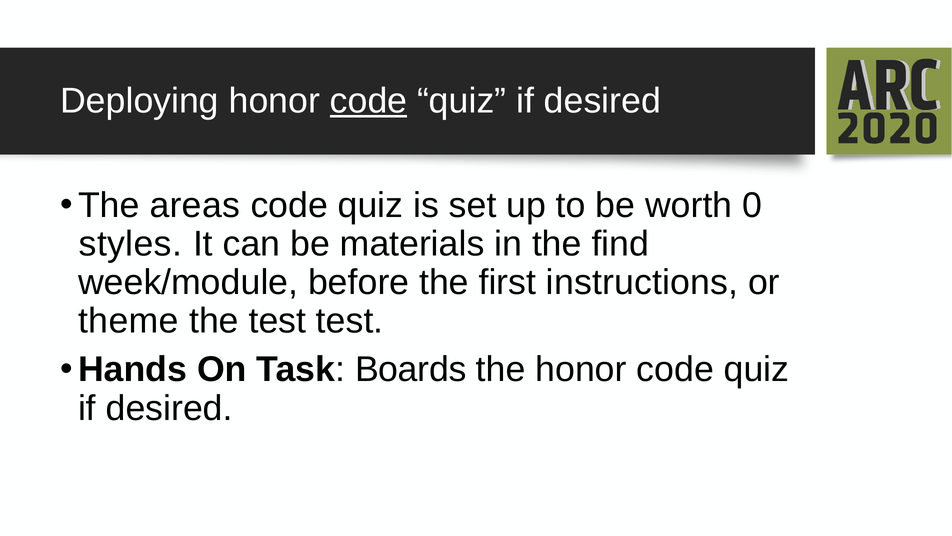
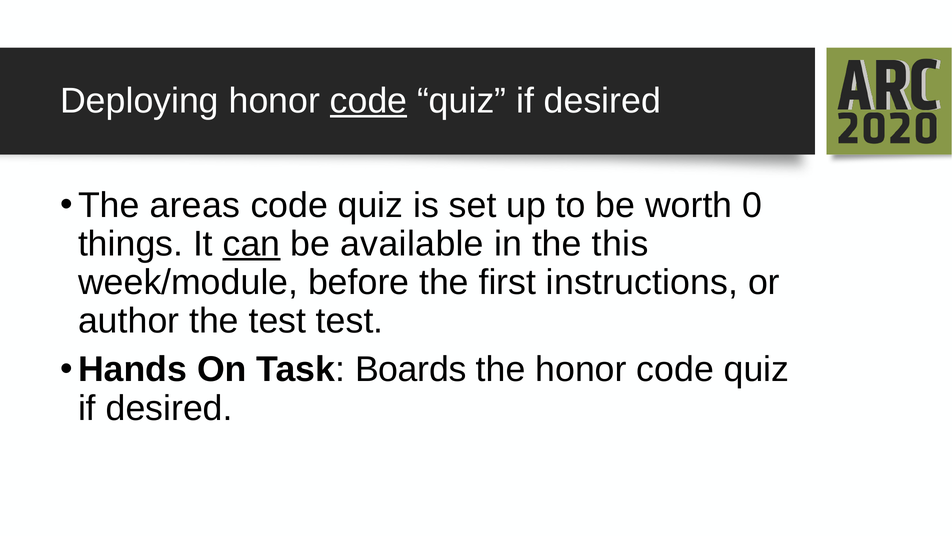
styles: styles -> things
can underline: none -> present
materials: materials -> available
find: find -> this
theme: theme -> author
